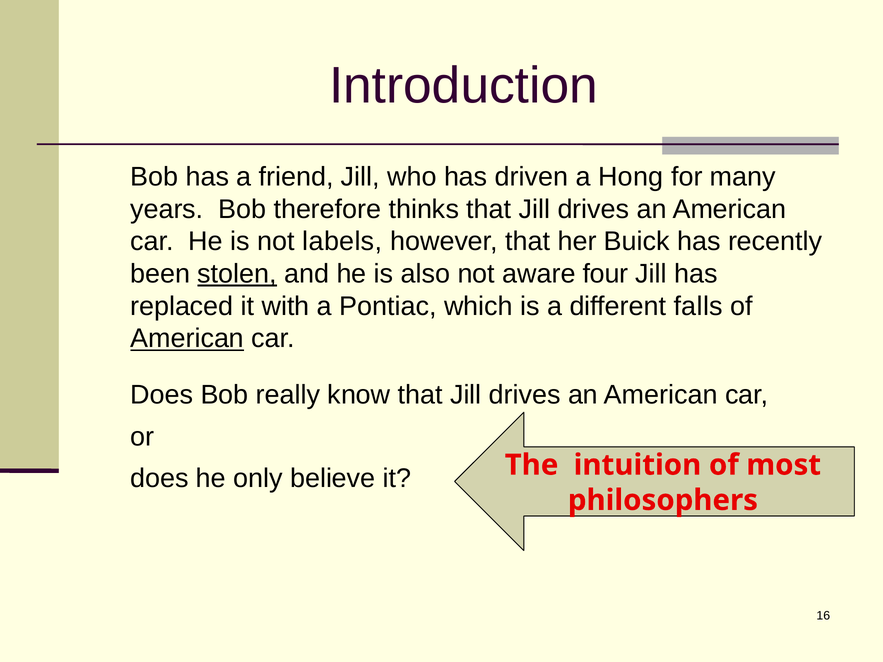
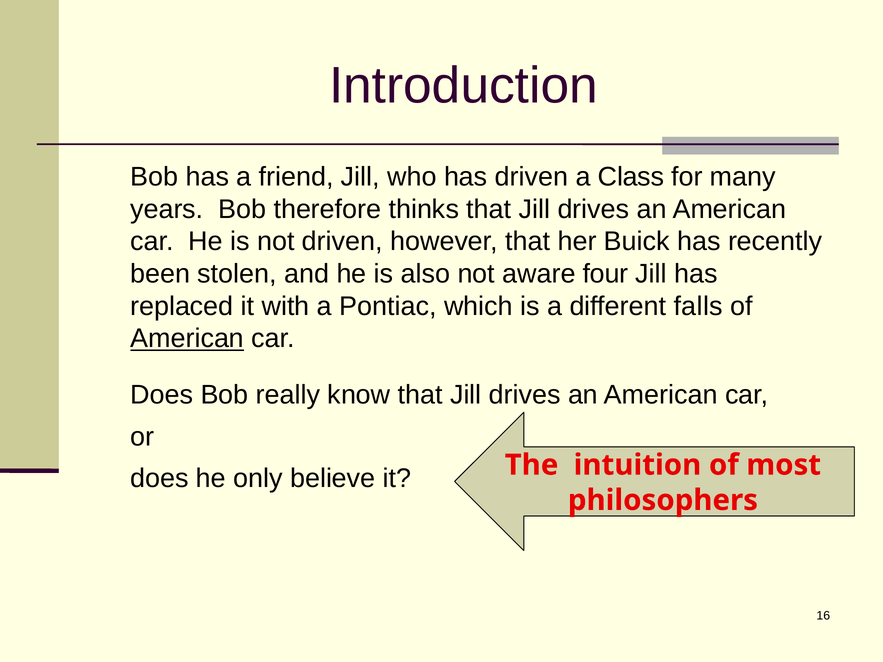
Hong: Hong -> Class
not labels: labels -> driven
stolen underline: present -> none
